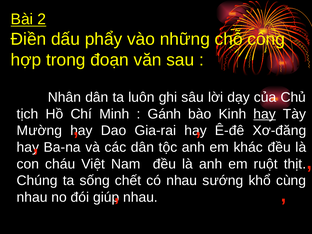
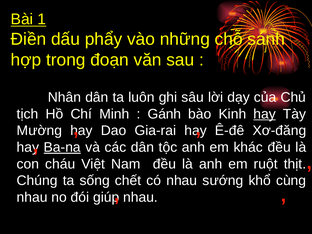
2: 2 -> 1
công: công -> sánh
Ba-na underline: none -> present
